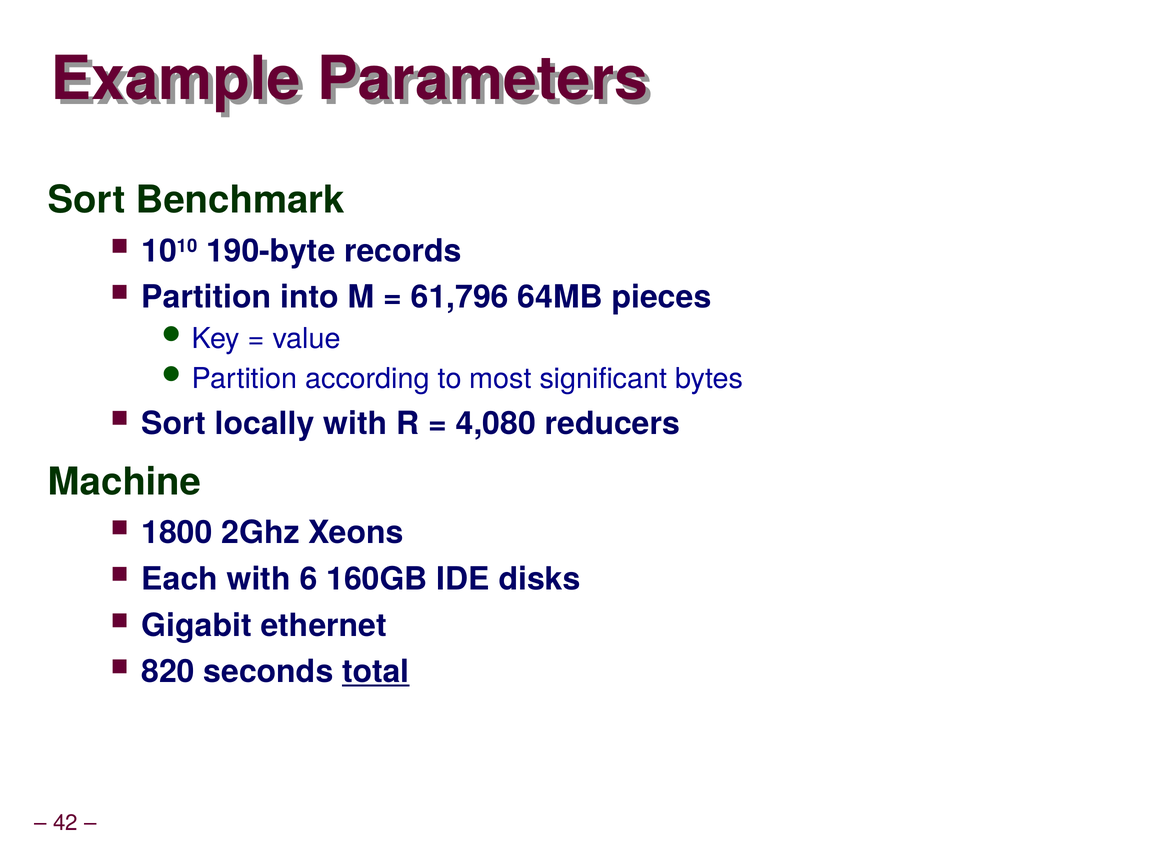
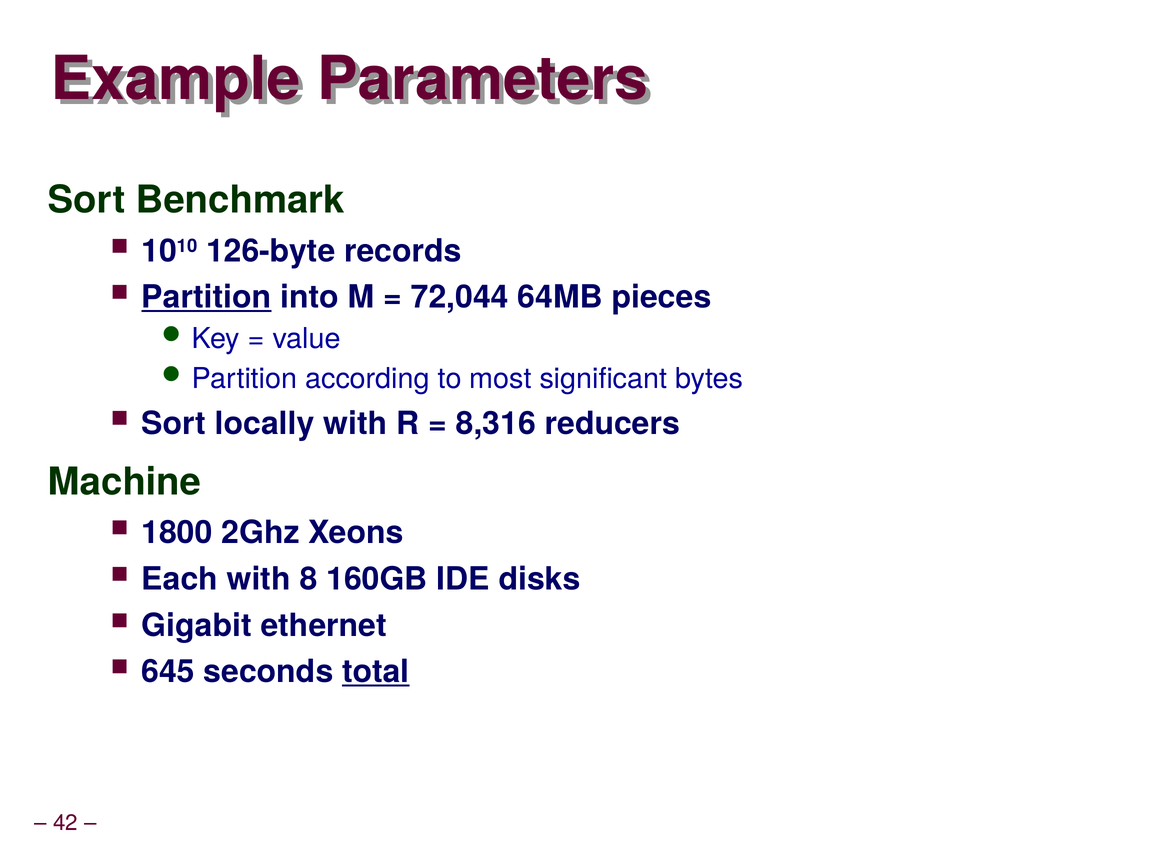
190-byte: 190-byte -> 126-byte
Partition underline: none -> present
61,796: 61,796 -> 72,044
4,080: 4,080 -> 8,316
6: 6 -> 8
820: 820 -> 645
